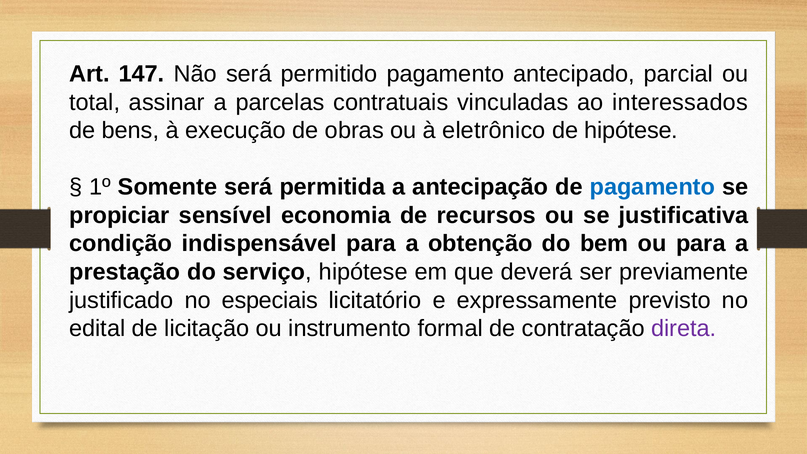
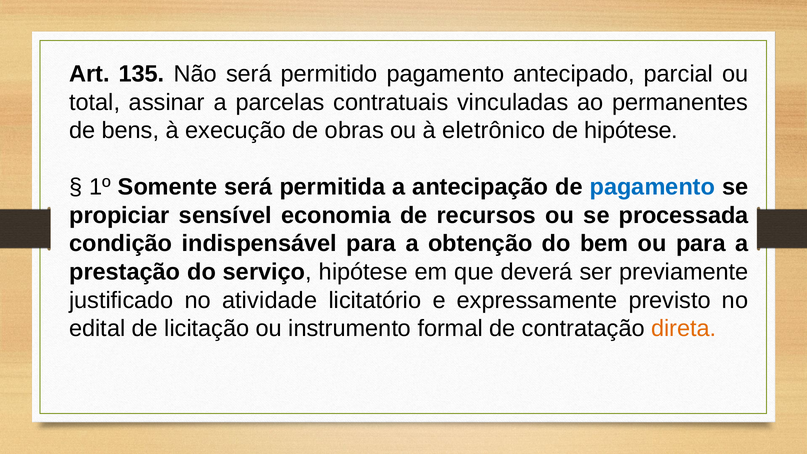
147: 147 -> 135
interessados: interessados -> permanentes
justificativa: justificativa -> processada
especiais: especiais -> atividade
direta colour: purple -> orange
